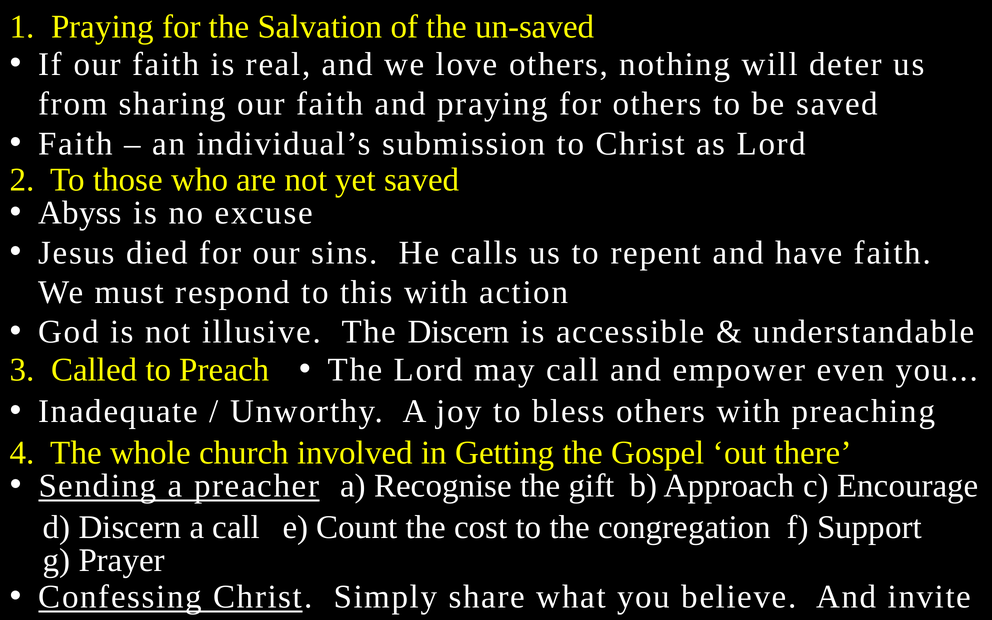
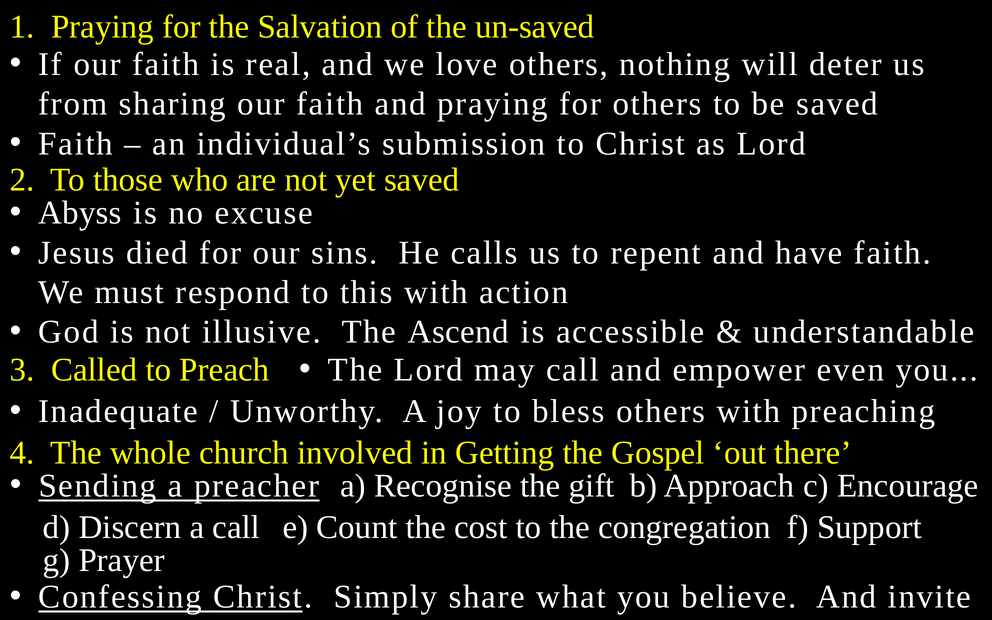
The Discern: Discern -> Ascend
